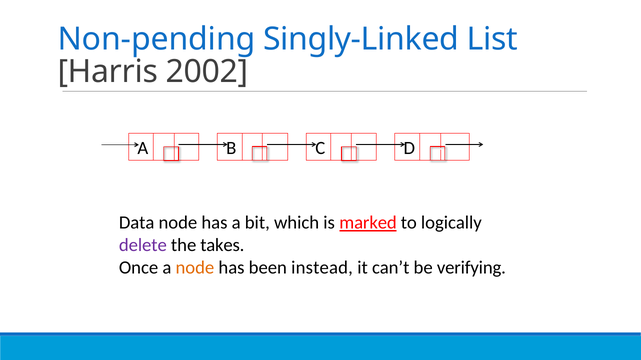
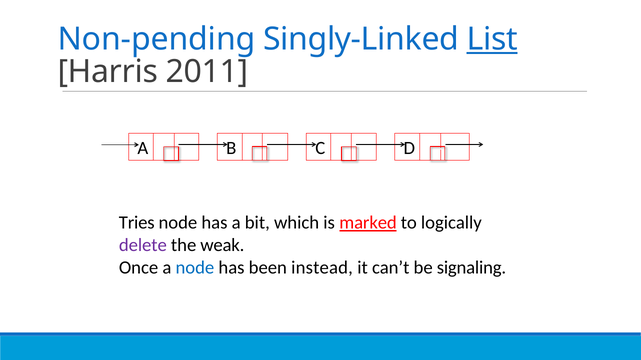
List underline: none -> present
2002: 2002 -> 2011
Data: Data -> Tries
takes: takes -> weak
node at (195, 268) colour: orange -> blue
verifying: verifying -> signaling
